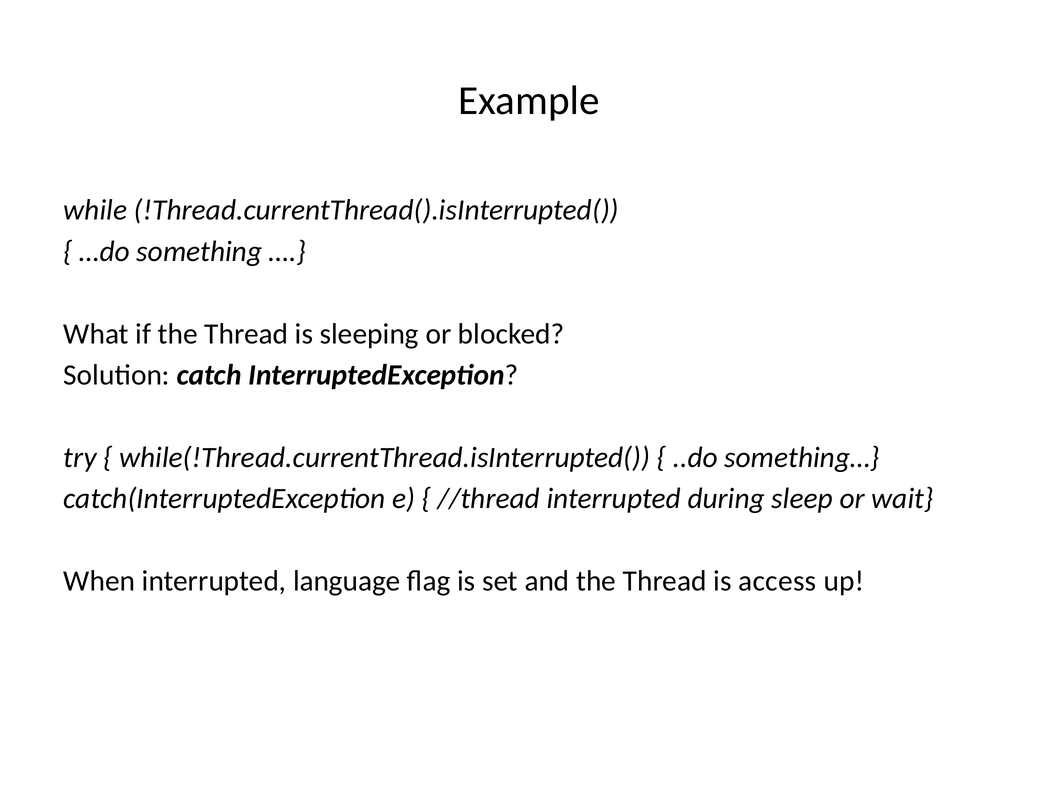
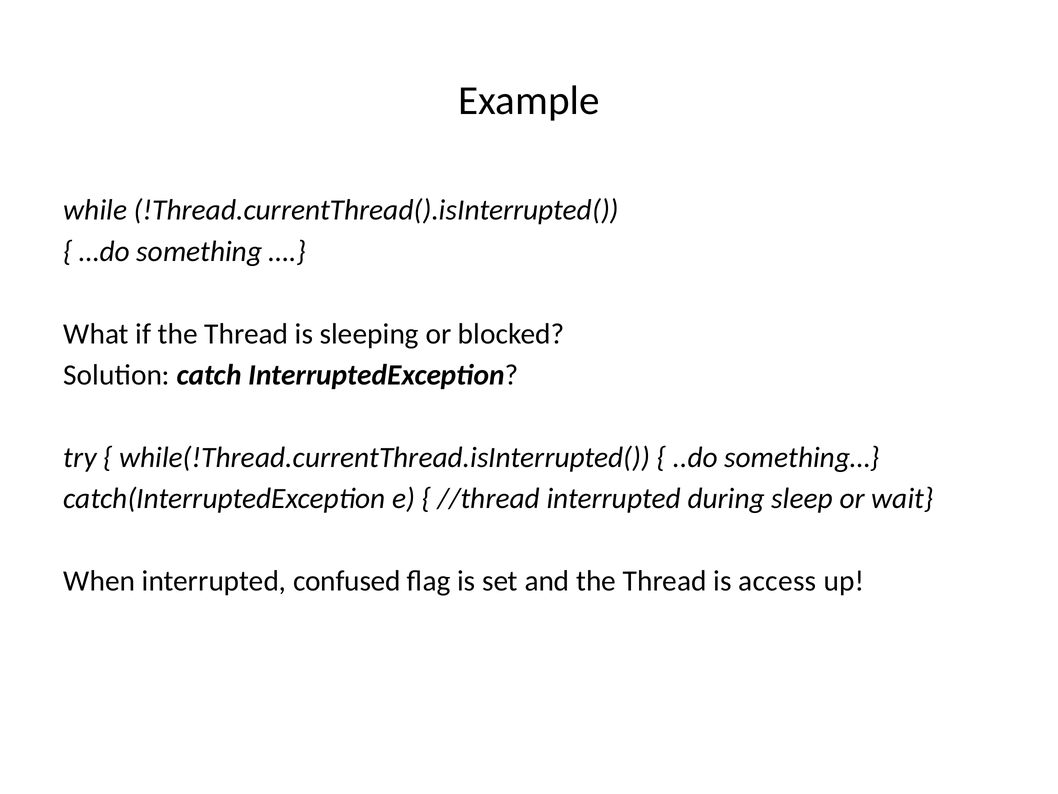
language: language -> confused
